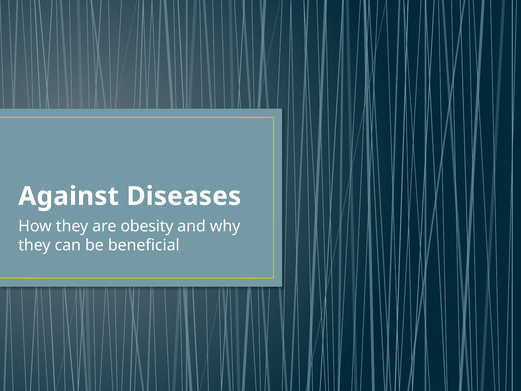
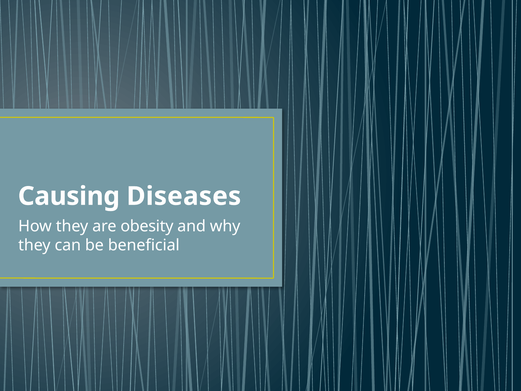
Against: Against -> Causing
